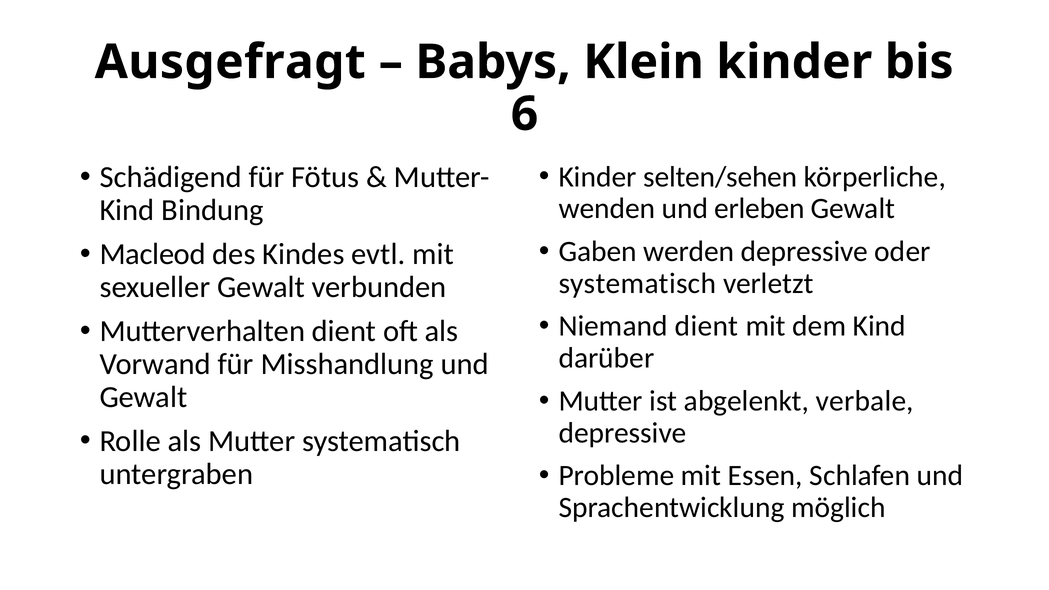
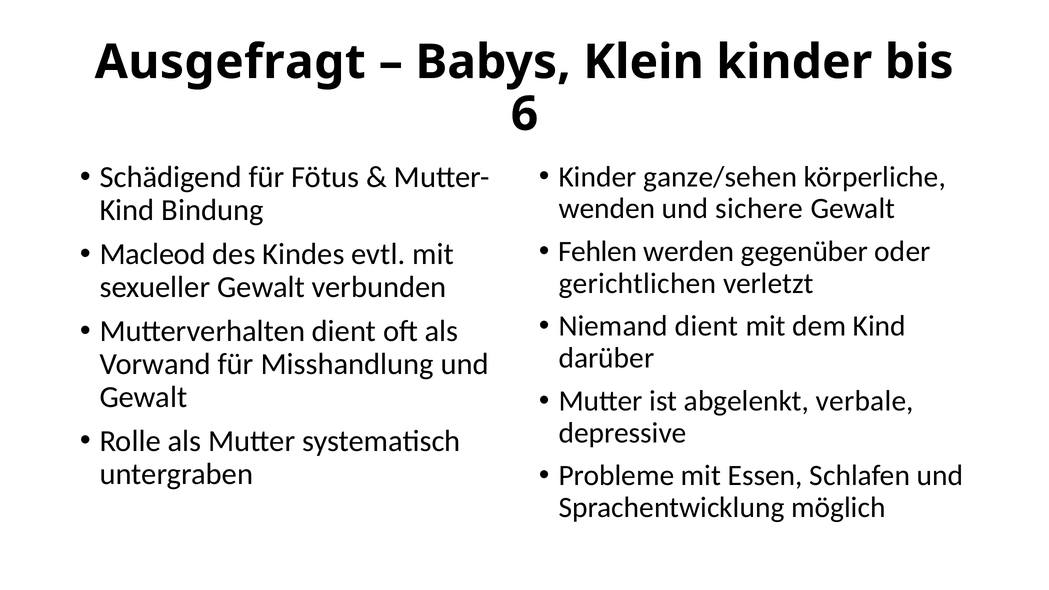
selten/sehen: selten/sehen -> ganze/sehen
erleben: erleben -> sichere
Gaben: Gaben -> Fehlen
werden depressive: depressive -> gegenüber
systematisch at (637, 283): systematisch -> gerichtlichen
